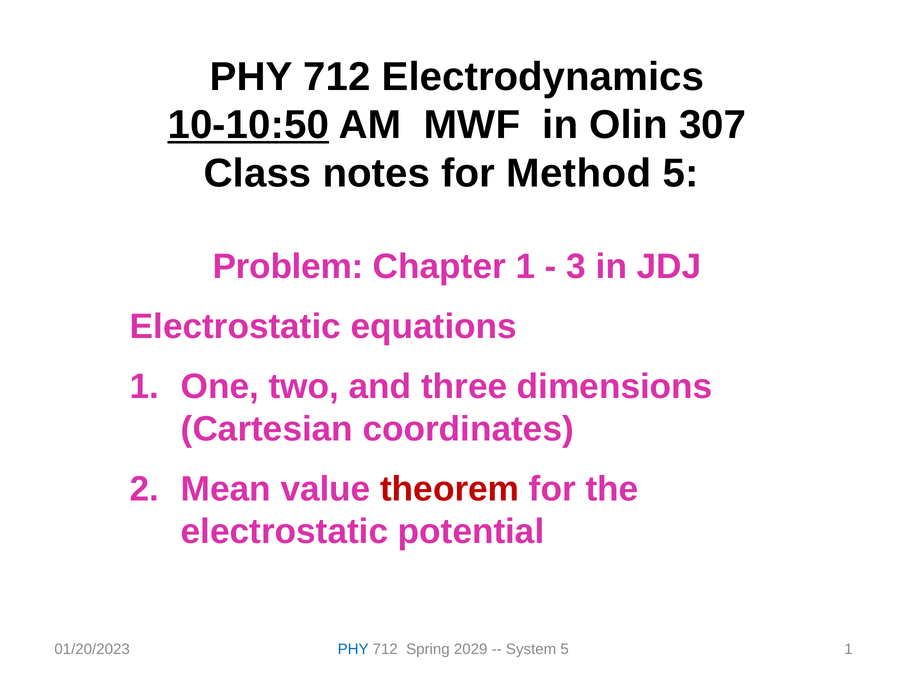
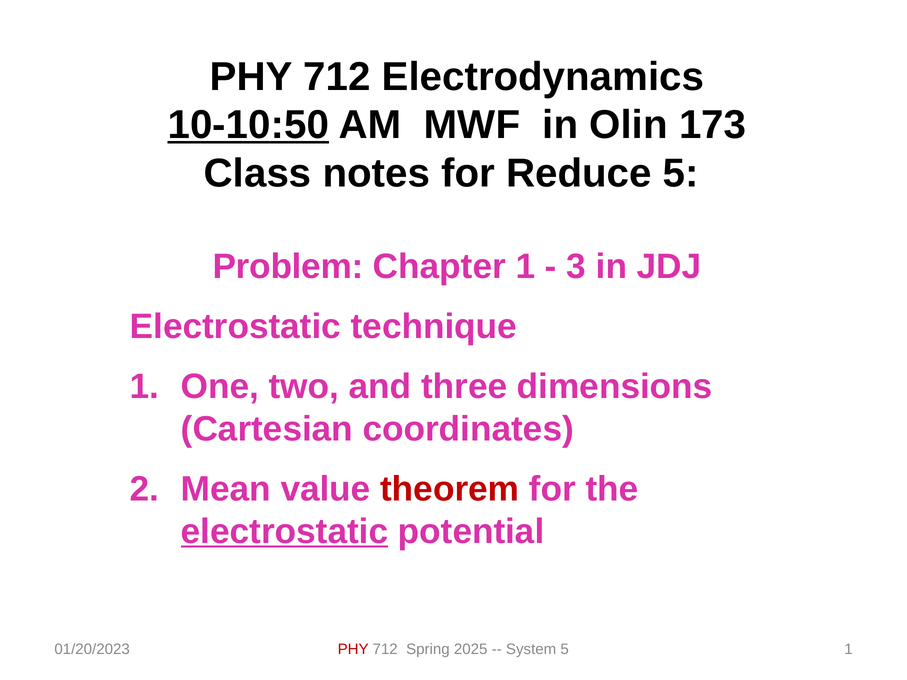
307: 307 -> 173
Method: Method -> Reduce
equations: equations -> technique
electrostatic at (285, 532) underline: none -> present
PHY at (353, 650) colour: blue -> red
2029: 2029 -> 2025
